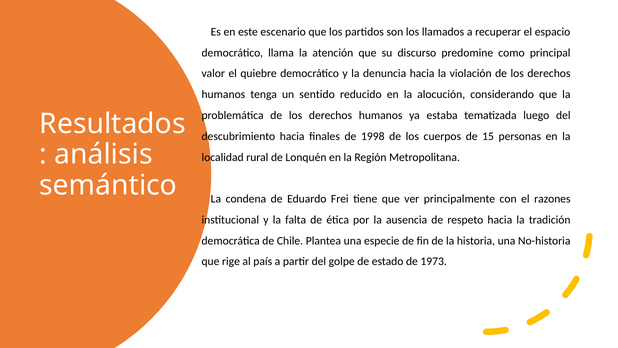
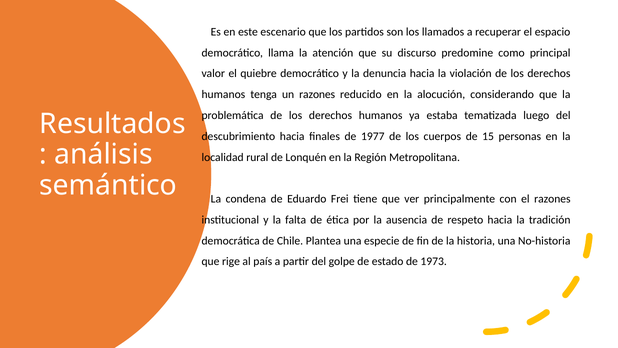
un sentido: sentido -> razones
1998: 1998 -> 1977
